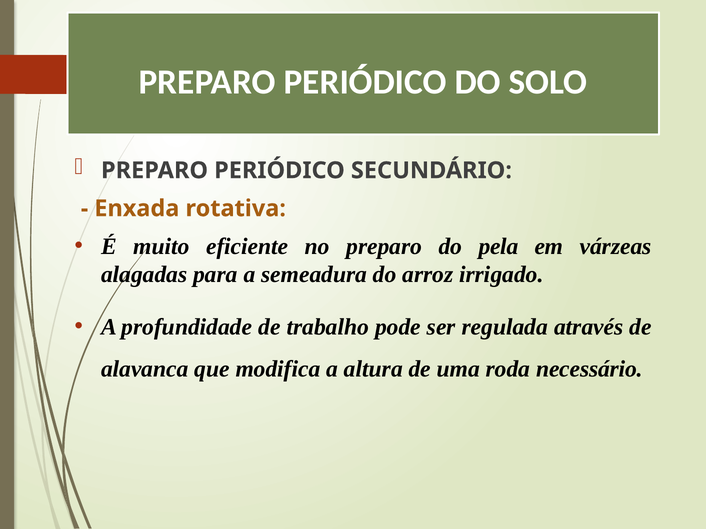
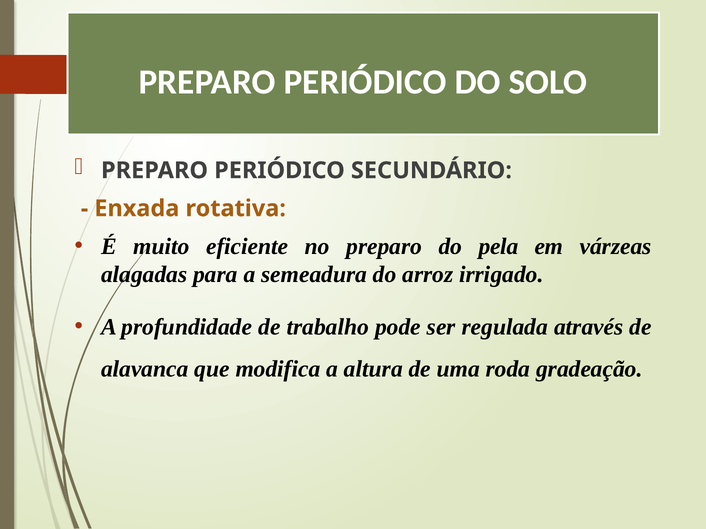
necessário: necessário -> gradeação
